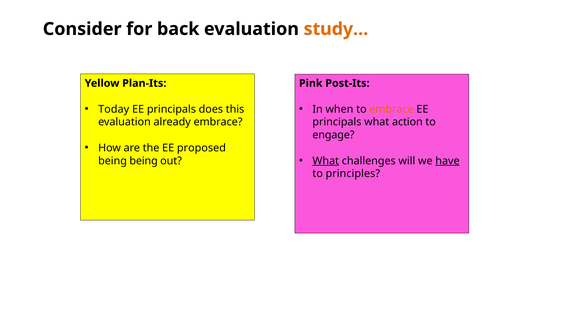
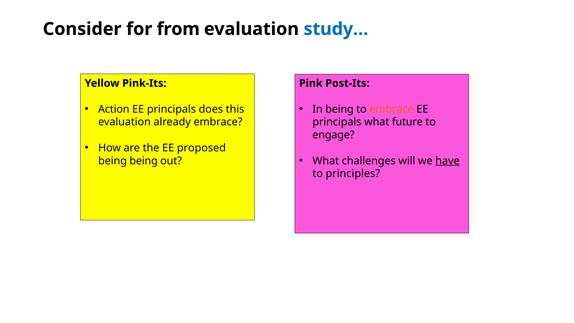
back: back -> from
study… colour: orange -> blue
Plan-Its: Plan-Its -> Pink-Its
Today: Today -> Action
In when: when -> being
action: action -> future
What at (326, 161) underline: present -> none
